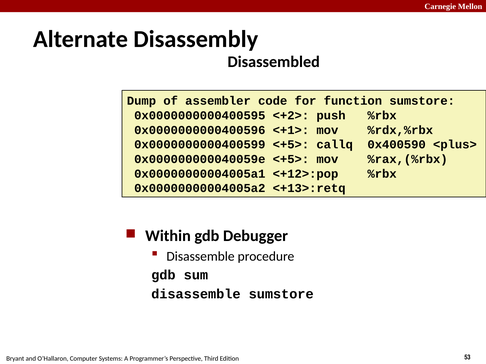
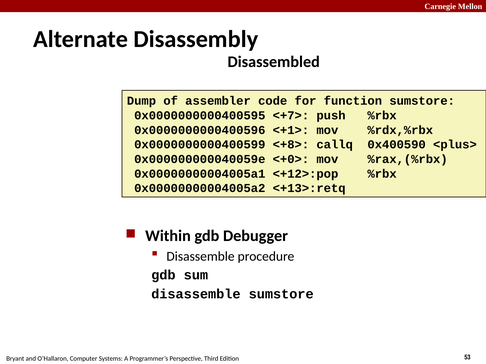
<+2>: <+2> -> <+7>
0x0000000000400599 <+5>: <+5> -> <+8>
0x000000000040059e <+5>: <+5> -> <+0>
